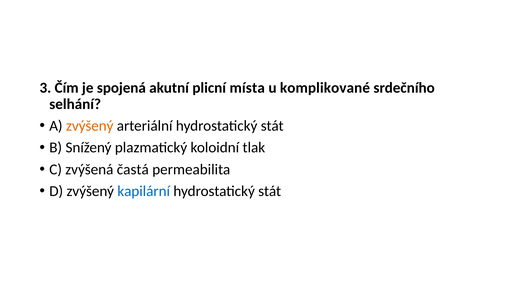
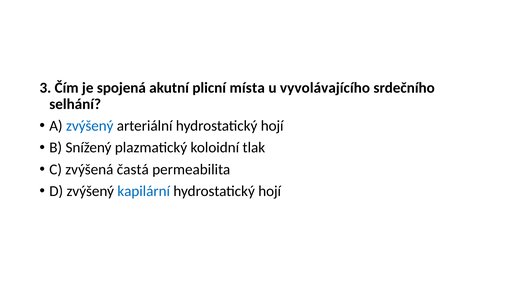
komplikované: komplikované -> vyvolávajícího
zvýšený at (90, 126) colour: orange -> blue
arteriální hydrostatický stát: stát -> hojí
stát at (270, 191): stát -> hojí
